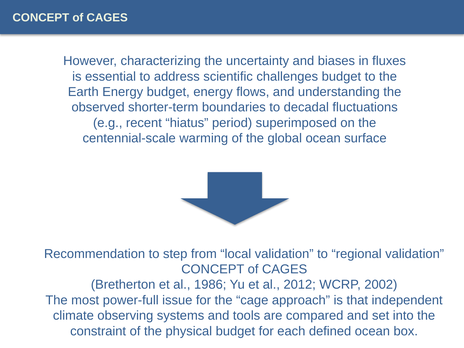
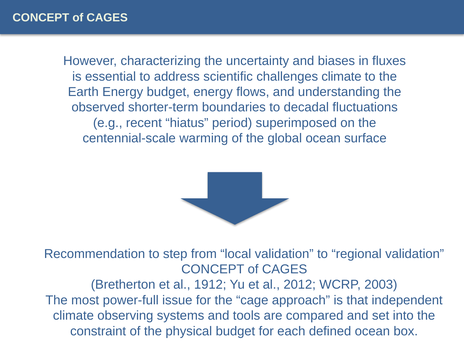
challenges budget: budget -> climate
1986: 1986 -> 1912
2002: 2002 -> 2003
